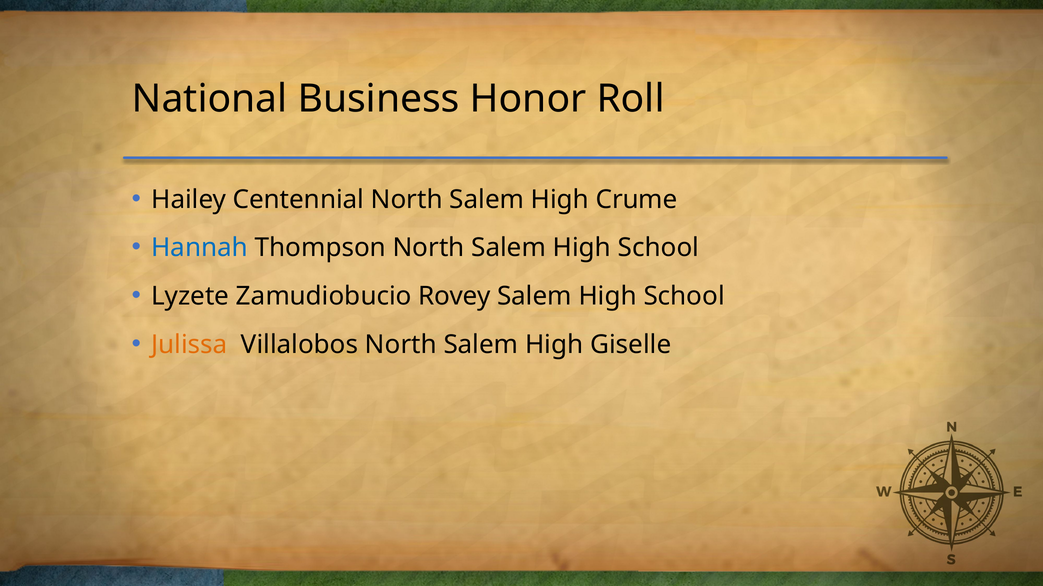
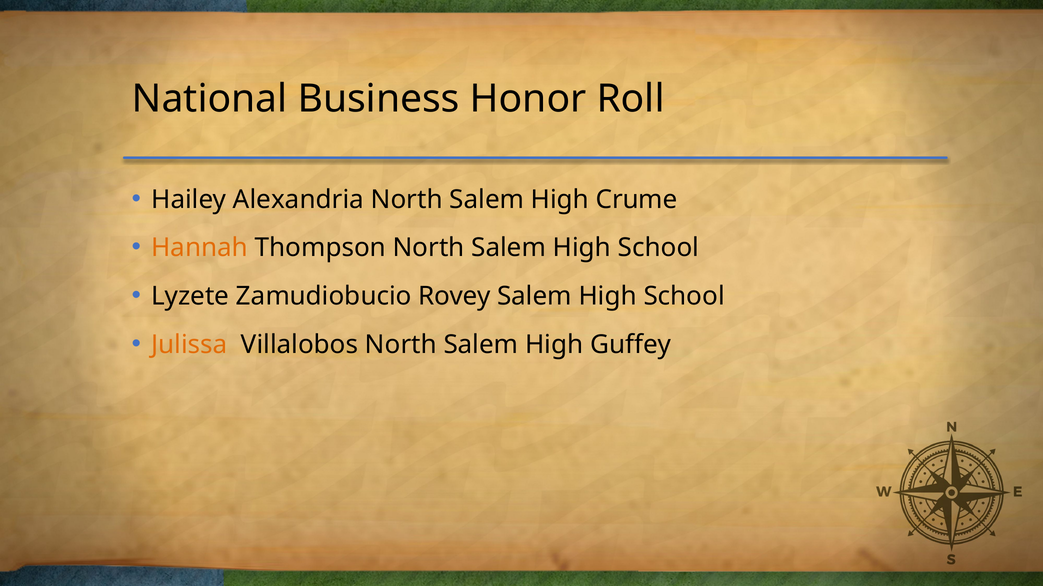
Centennial: Centennial -> Alexandria
Hannah colour: blue -> orange
Giselle: Giselle -> Guffey
